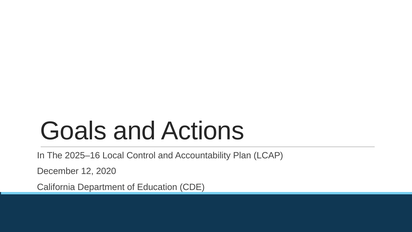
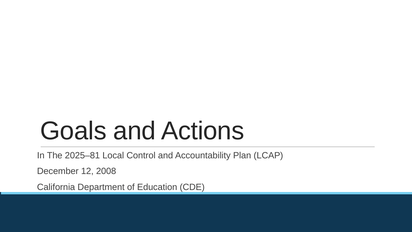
2025–16: 2025–16 -> 2025–81
2020: 2020 -> 2008
